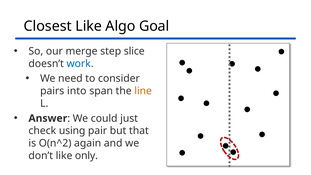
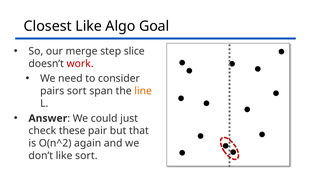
work colour: blue -> red
pairs into: into -> sort
using: using -> these
like only: only -> sort
